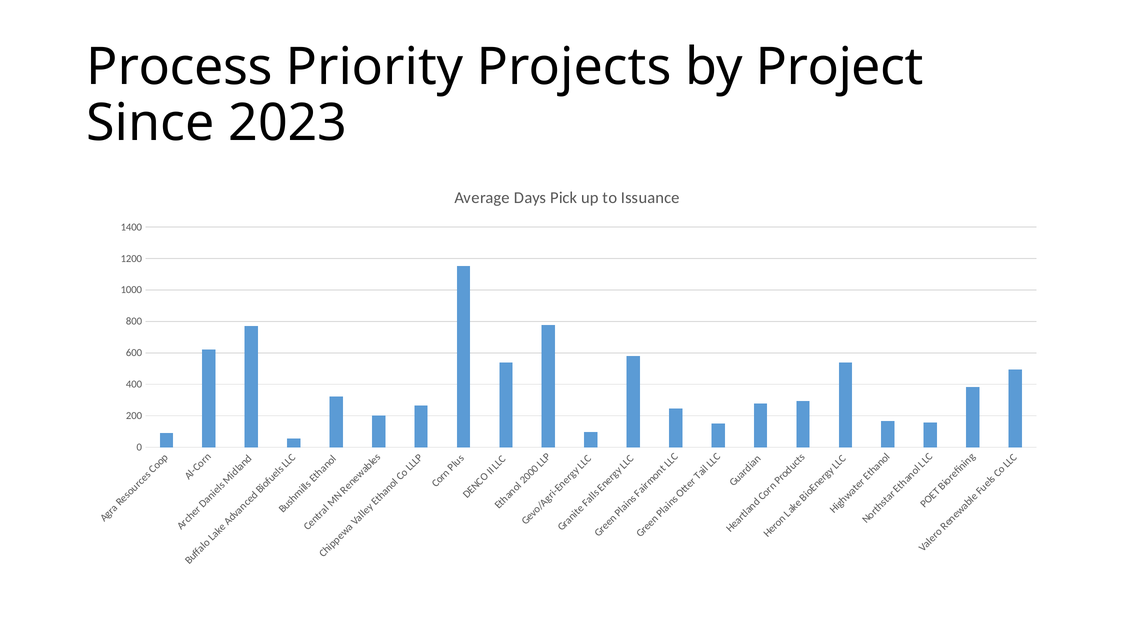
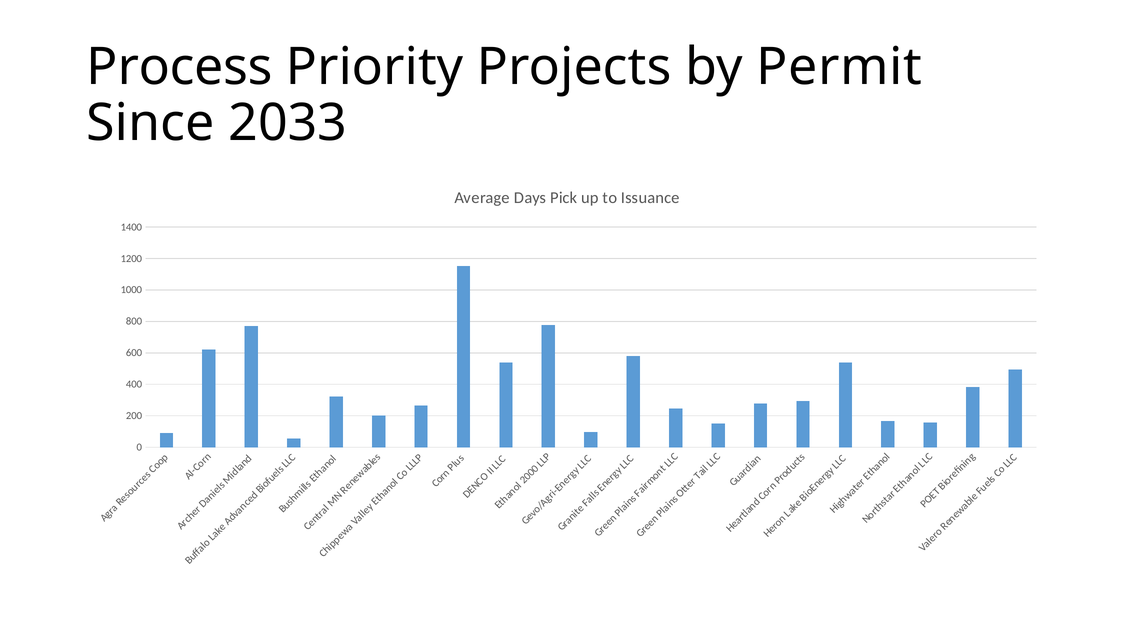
Project: Project -> Permit
2023: 2023 -> 2033
